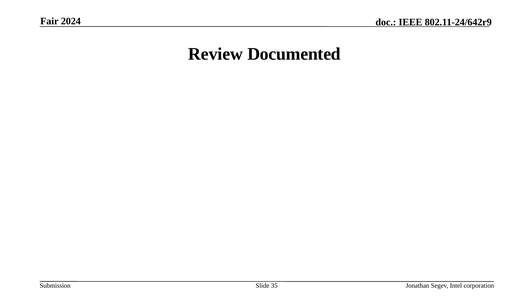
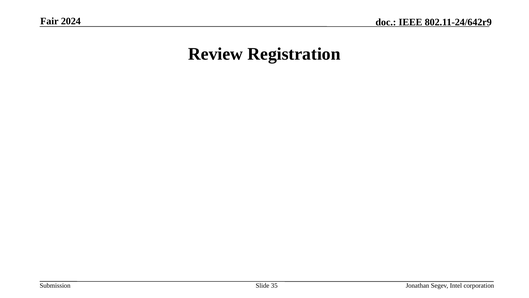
Documented: Documented -> Registration
